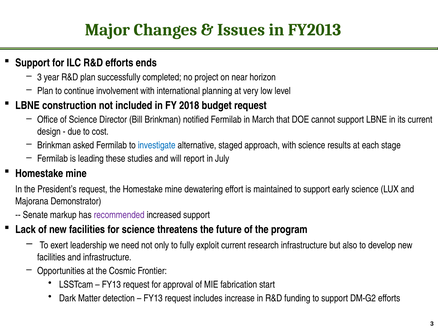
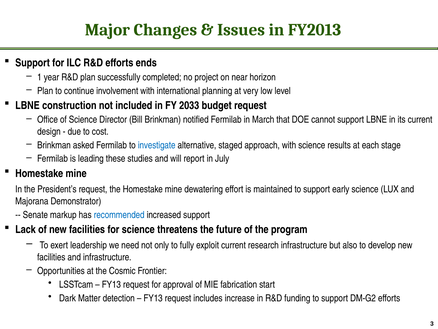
3 at (39, 77): 3 -> 1
2018: 2018 -> 2033
recommended colour: purple -> blue
